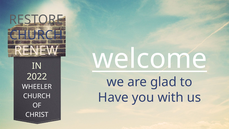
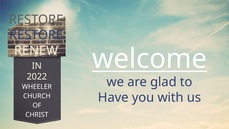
CHURCH at (36, 35): CHURCH -> RESTORE
